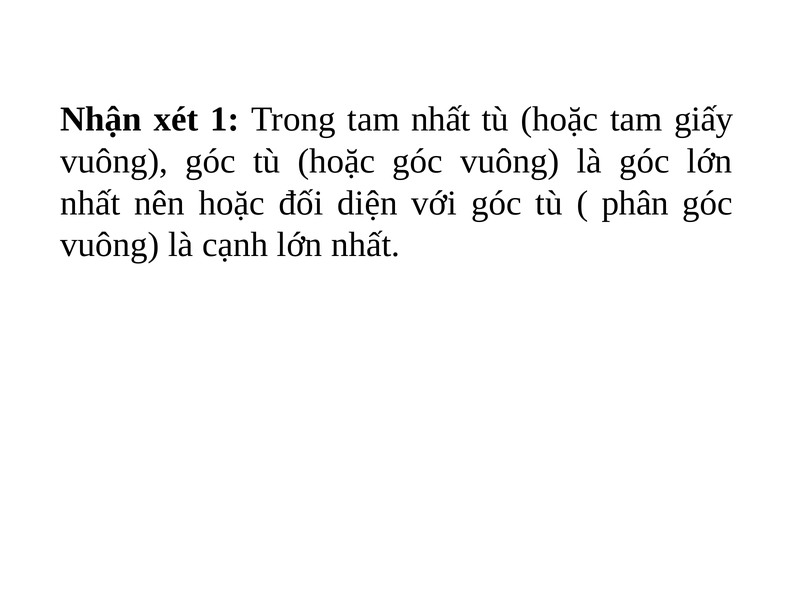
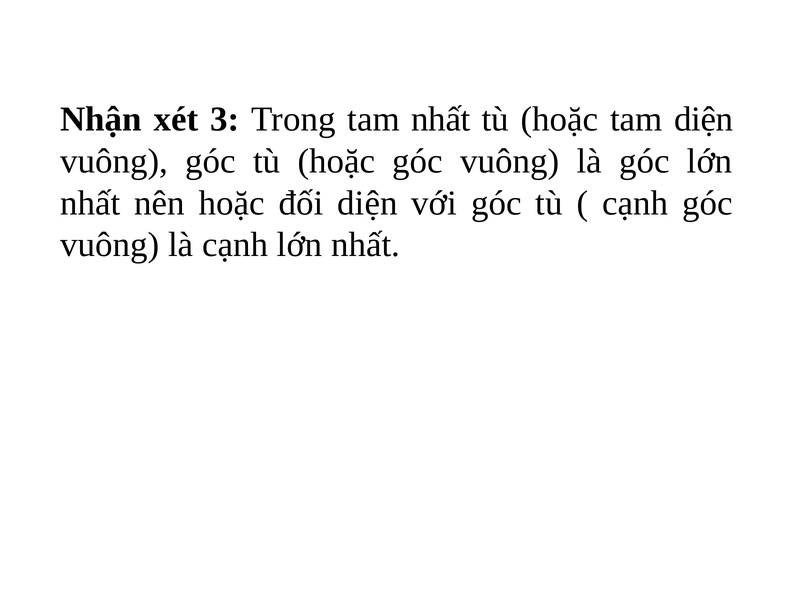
1: 1 -> 3
tam giấy: giấy -> diện
phân at (635, 203): phân -> cạnh
